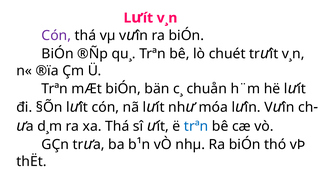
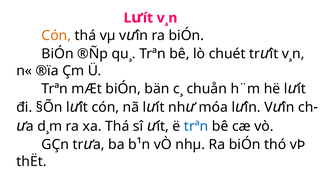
Cón at (56, 36) colour: purple -> orange
